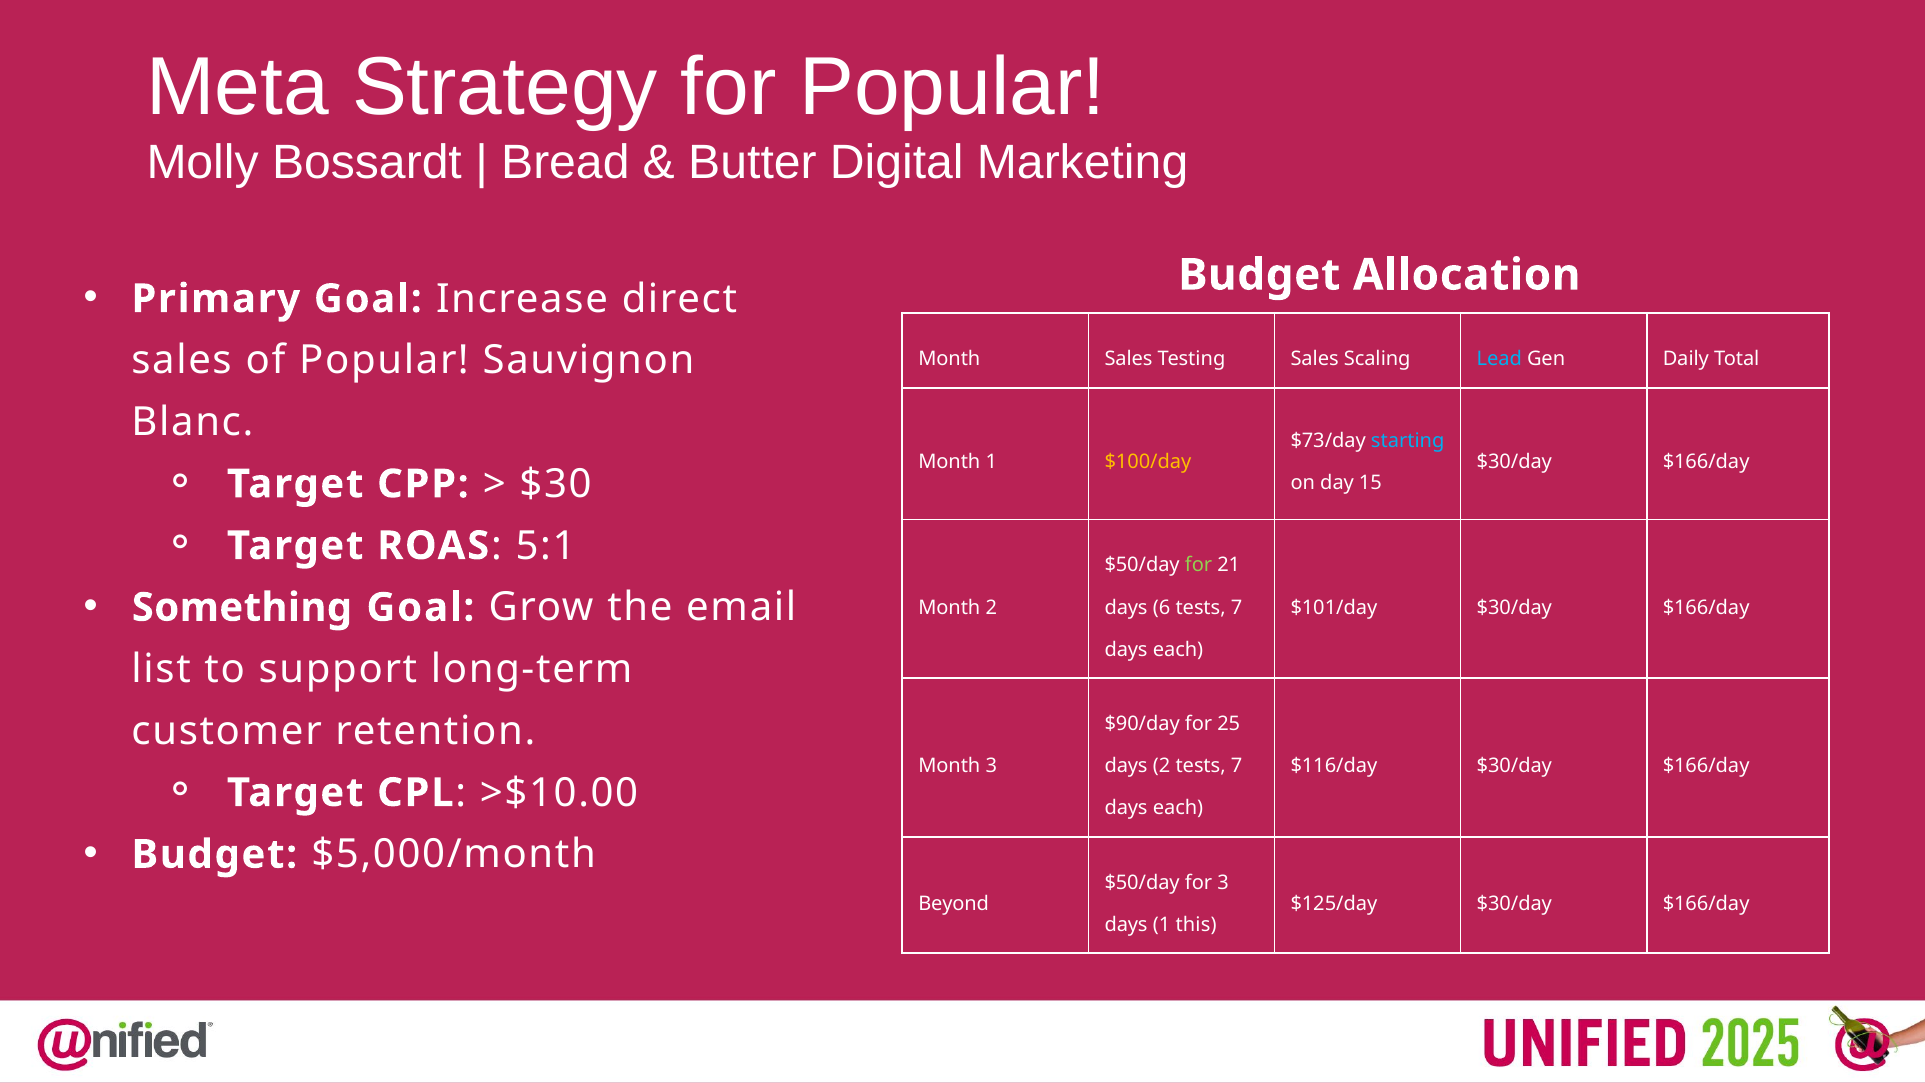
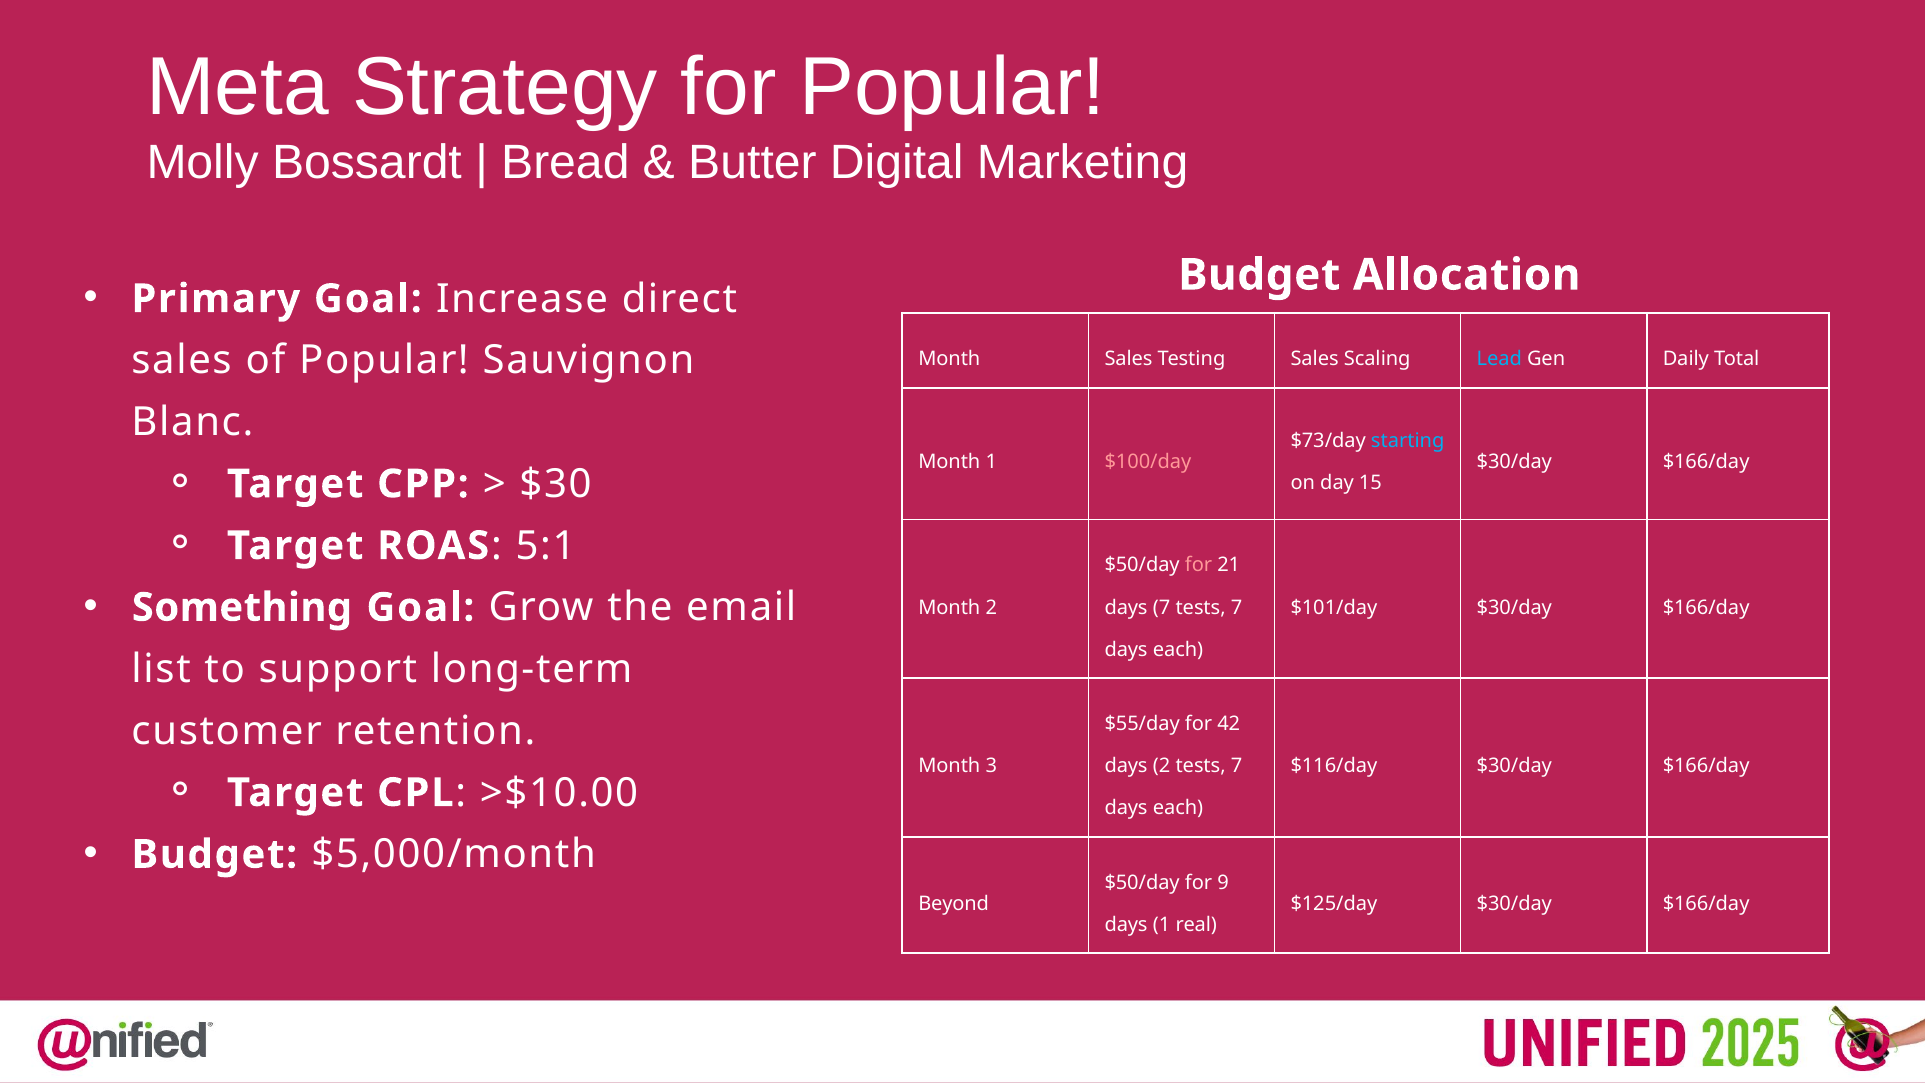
$100/day colour: yellow -> pink
for at (1199, 565) colour: light green -> pink
days 6: 6 -> 7
$90/day: $90/day -> $55/day
25: 25 -> 42
for 3: 3 -> 9
this: this -> real
